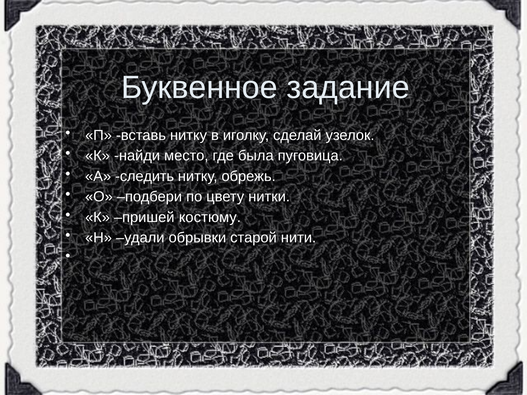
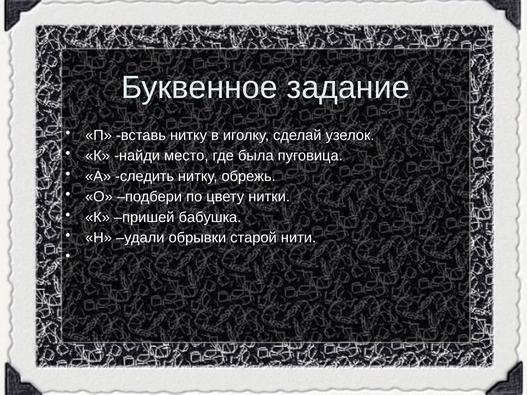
костюму: костюму -> бабушка
